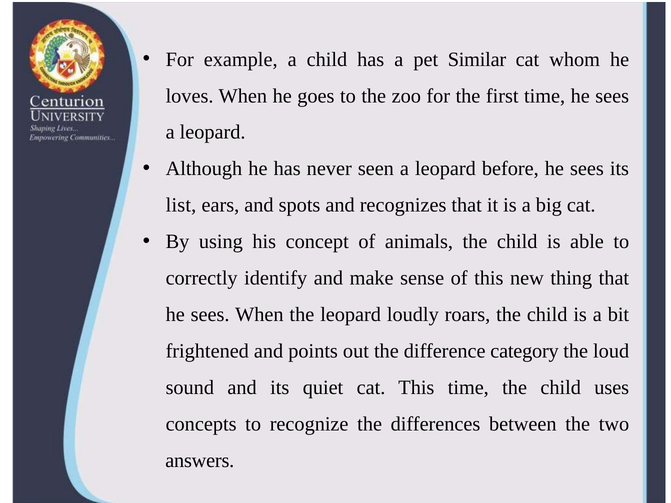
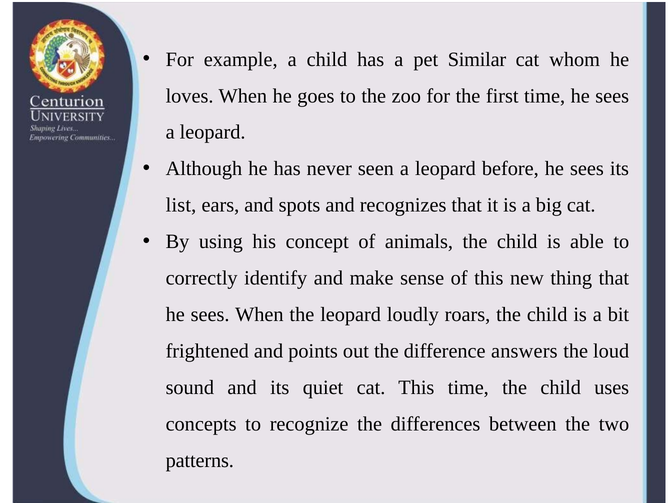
category: category -> answers
answers: answers -> patterns
